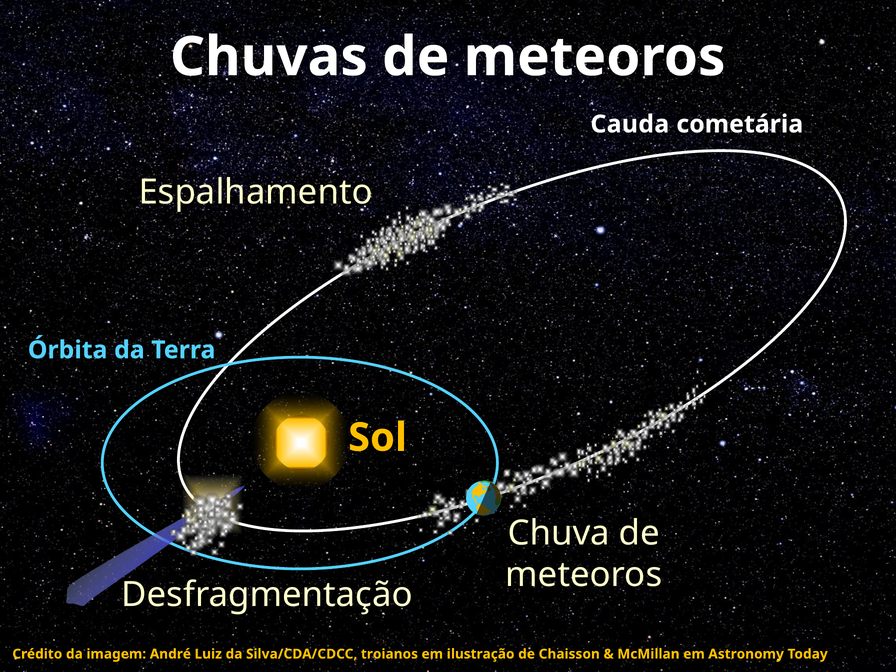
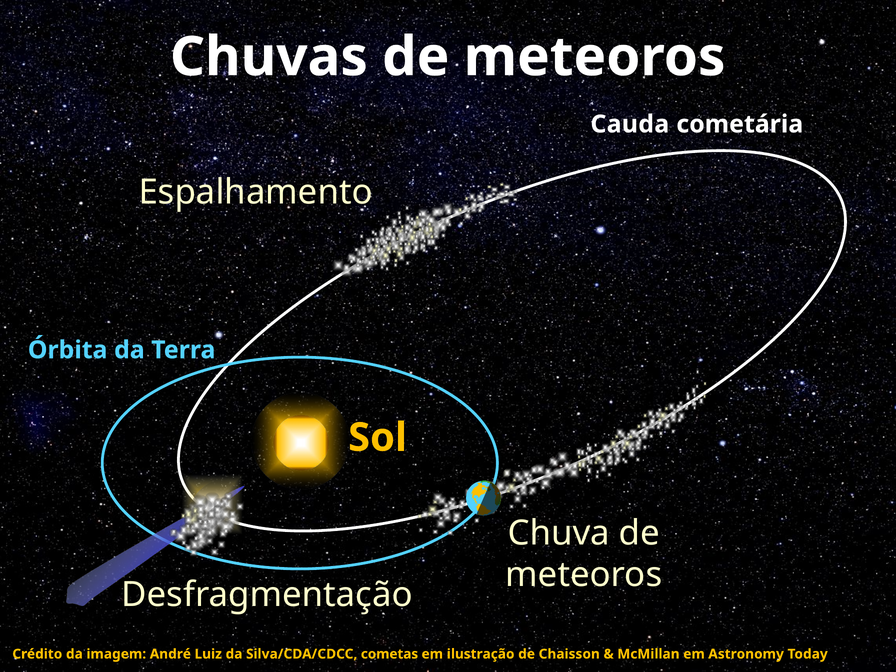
troianos: troianos -> cometas
